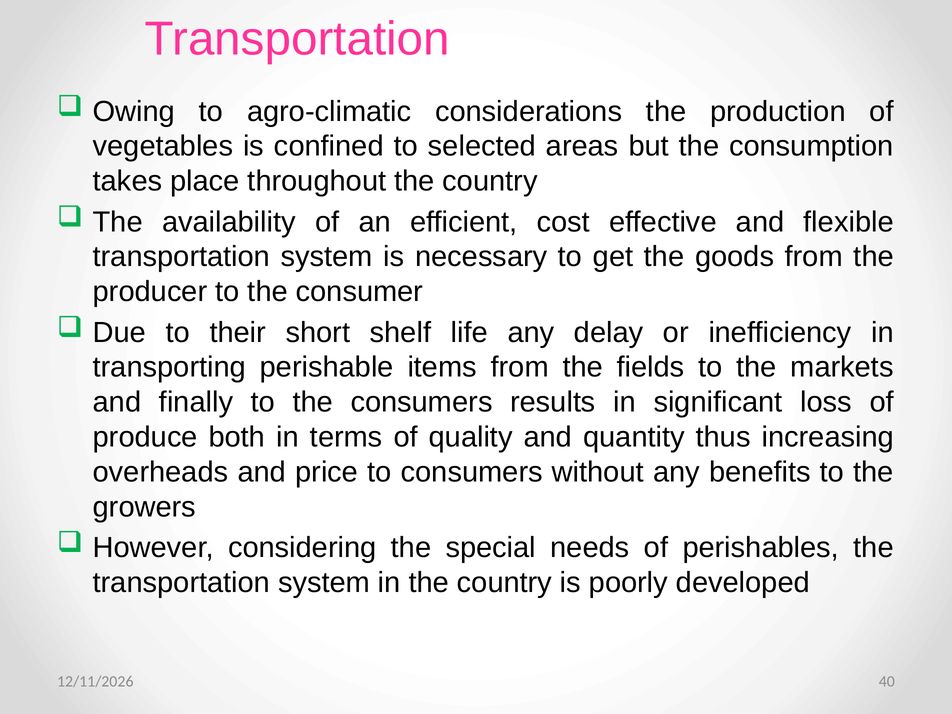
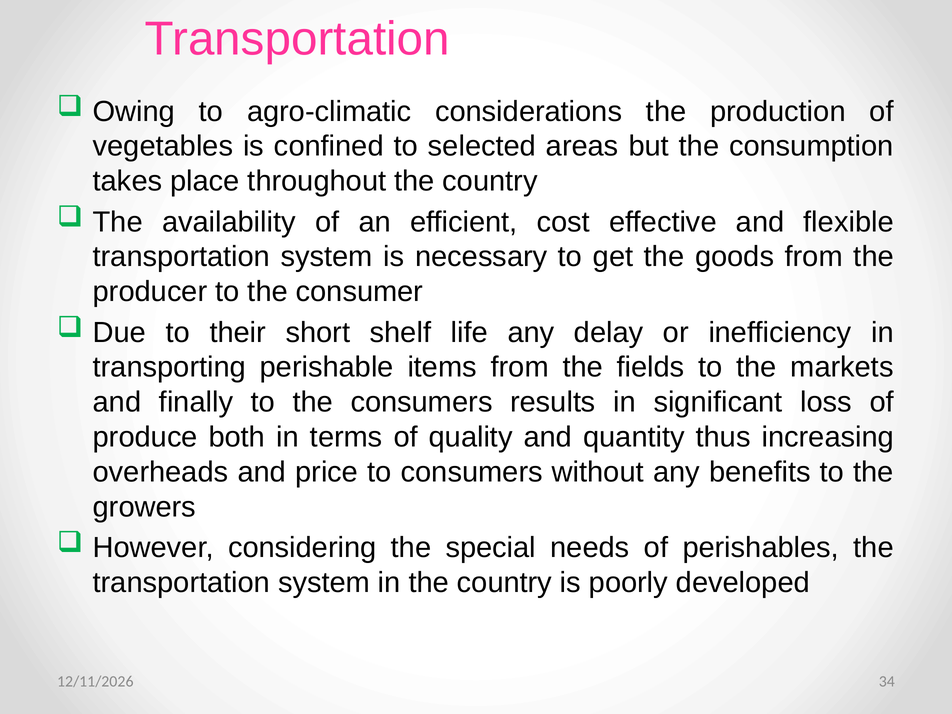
40: 40 -> 34
